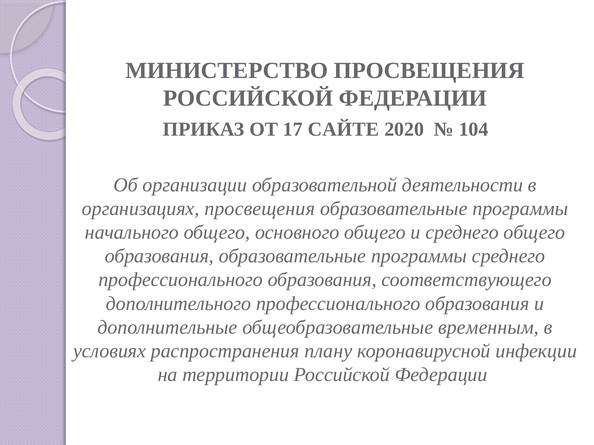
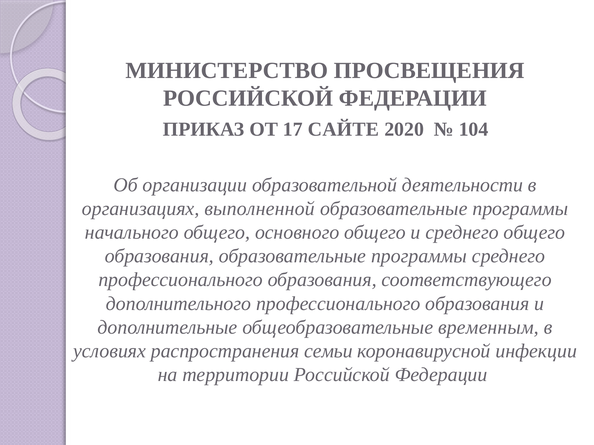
организациях просвещения: просвещения -> выполненной
плану: плану -> семьи
